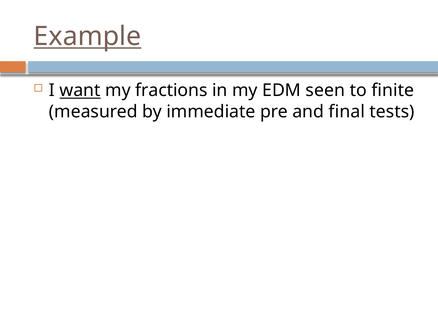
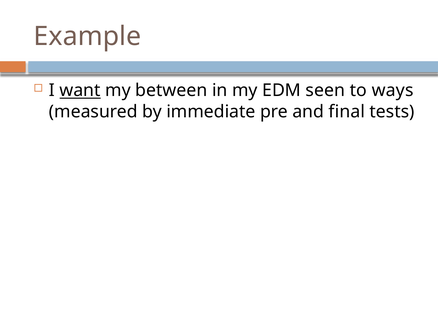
Example underline: present -> none
fractions: fractions -> between
finite: finite -> ways
